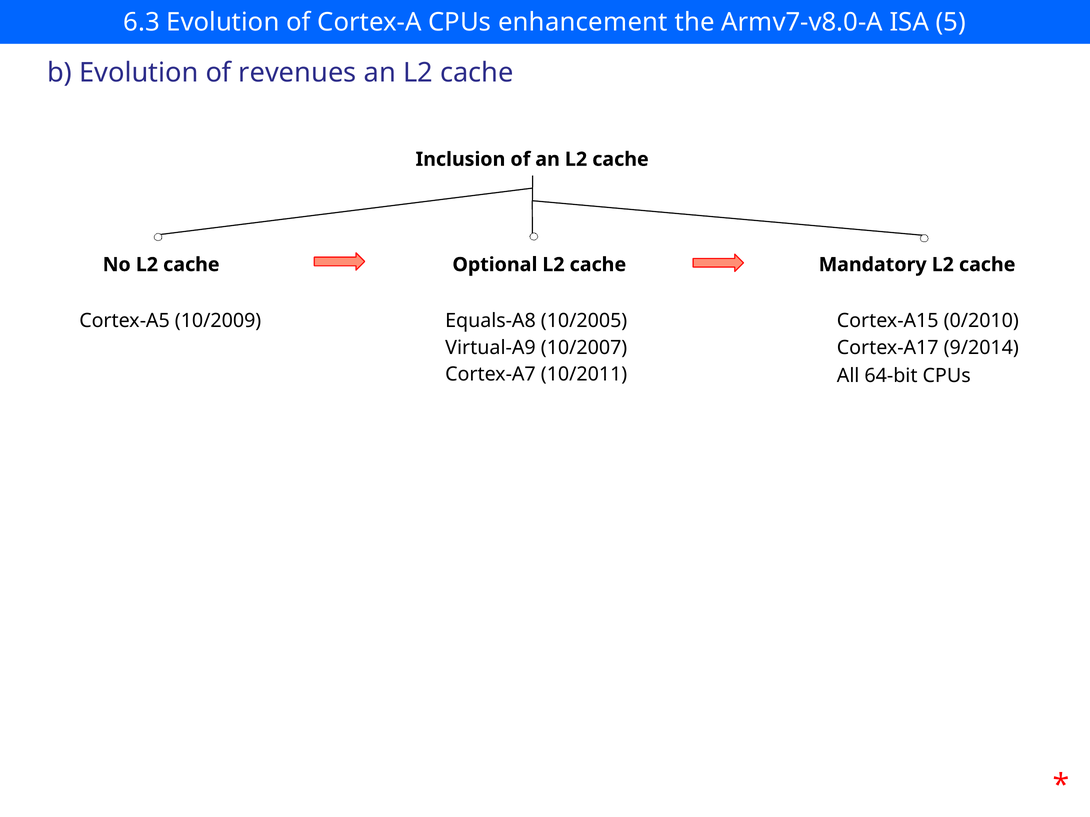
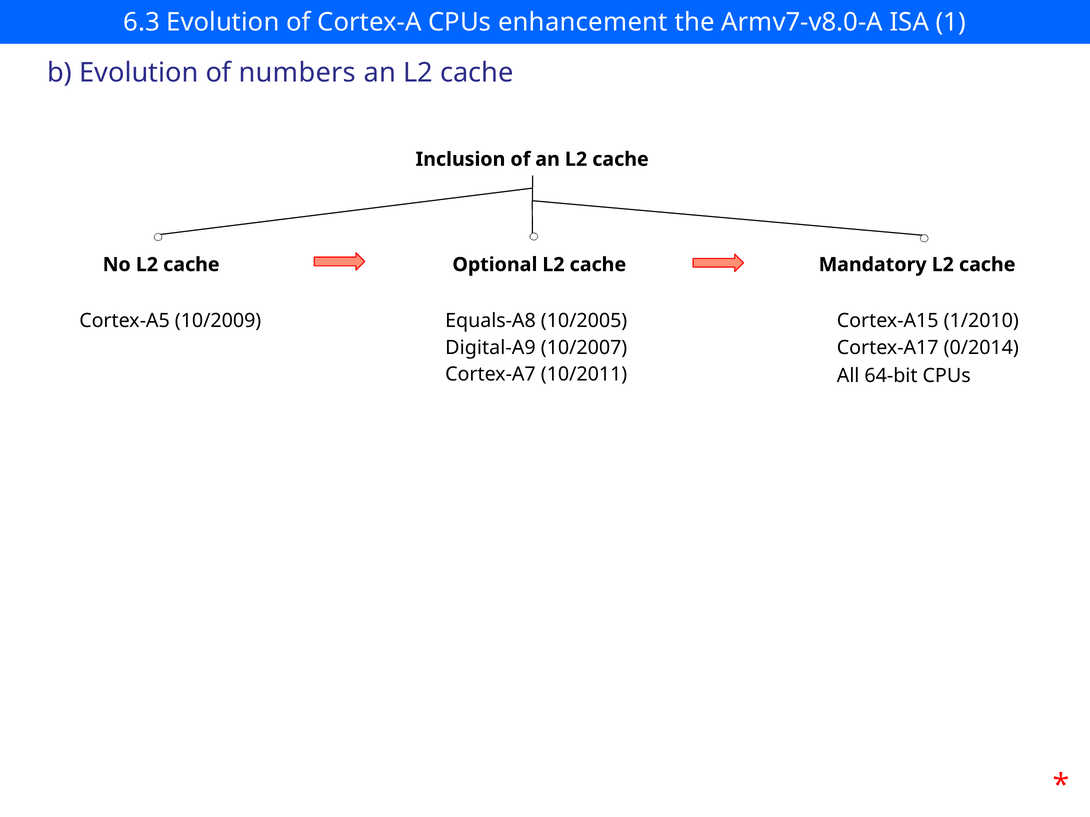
5: 5 -> 1
revenues: revenues -> numbers
0/2010: 0/2010 -> 1/2010
Virtual-A9: Virtual-A9 -> Digital-A9
9/2014: 9/2014 -> 0/2014
